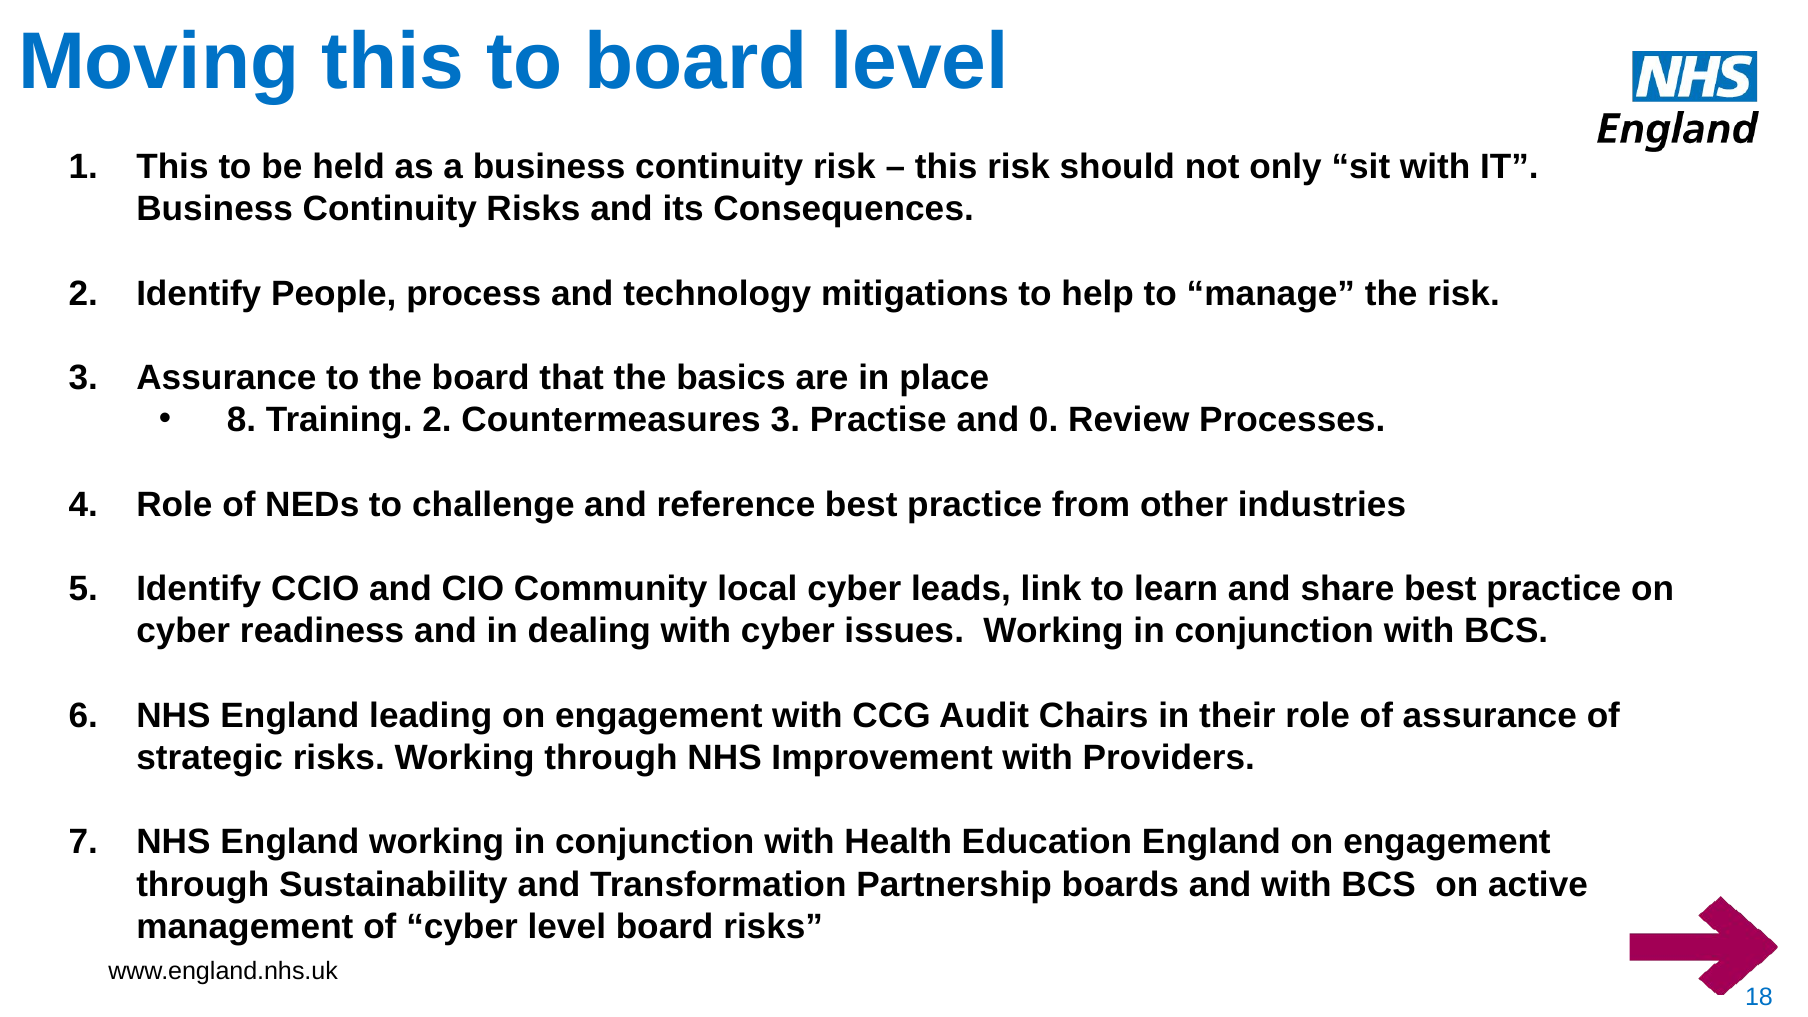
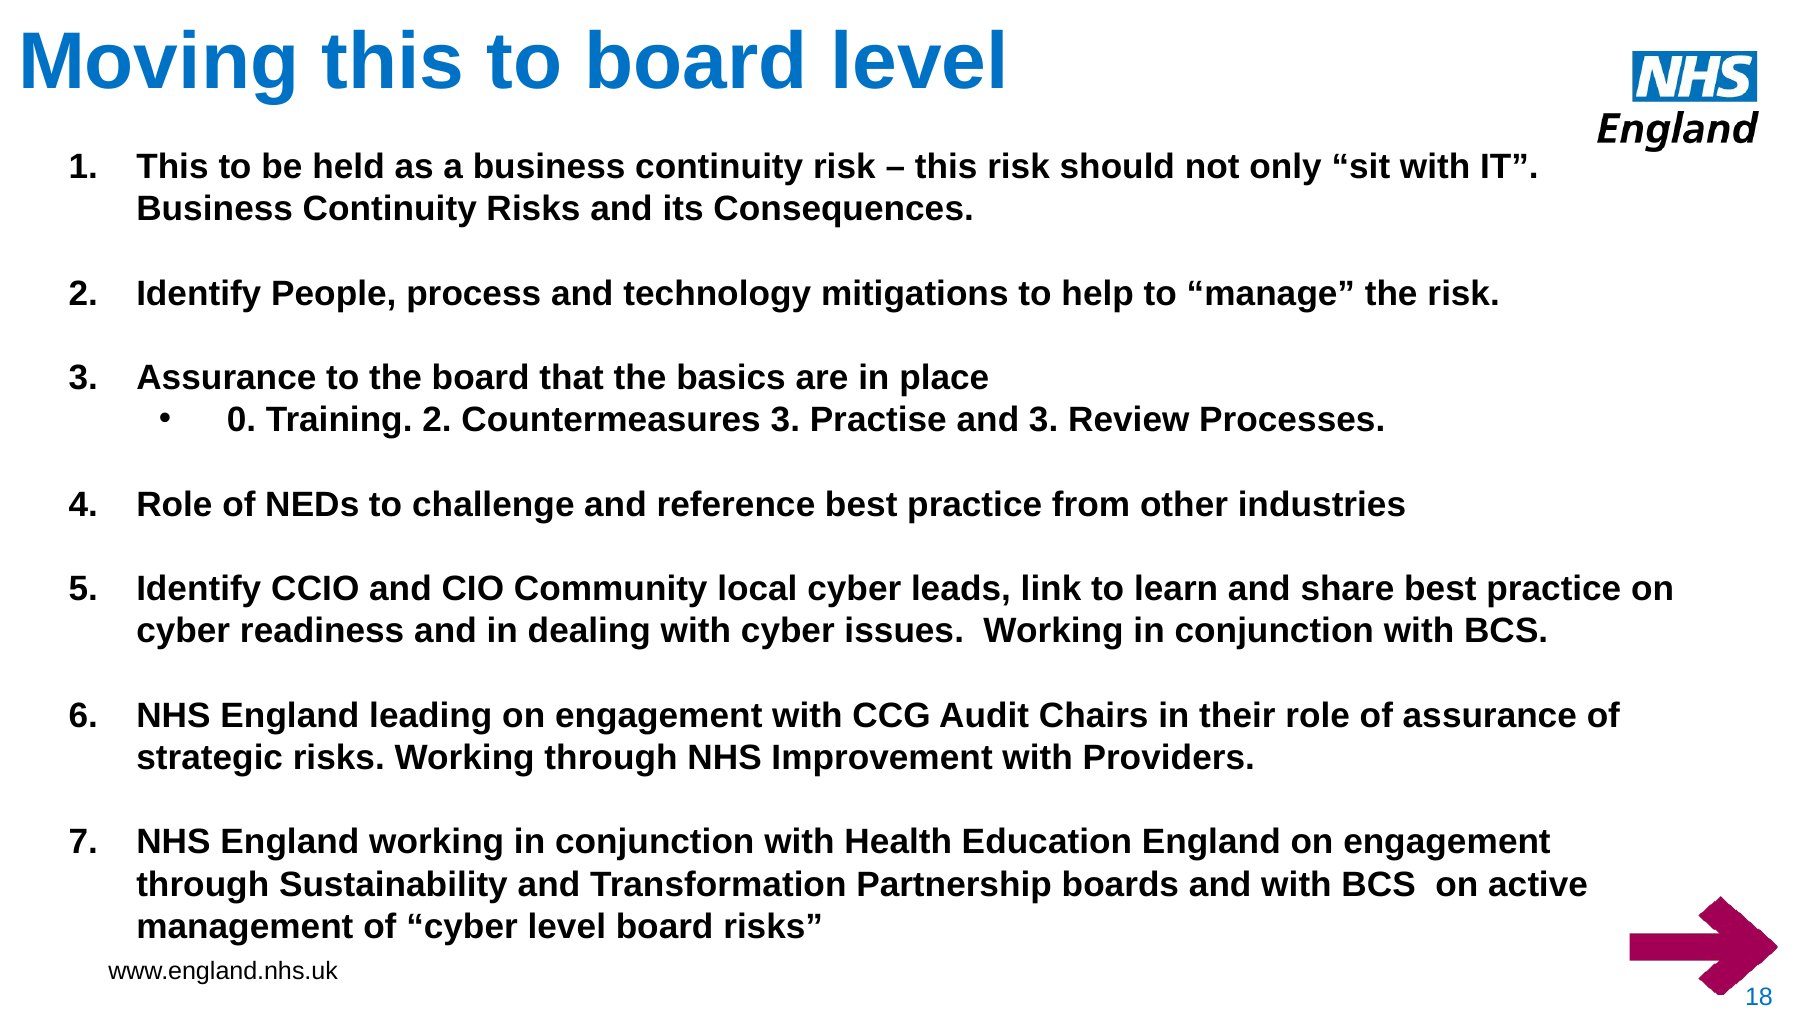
8: 8 -> 0
and 0: 0 -> 3
